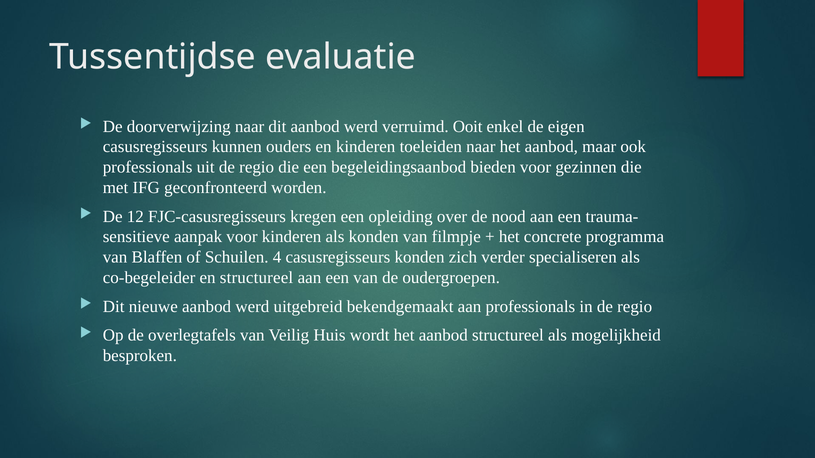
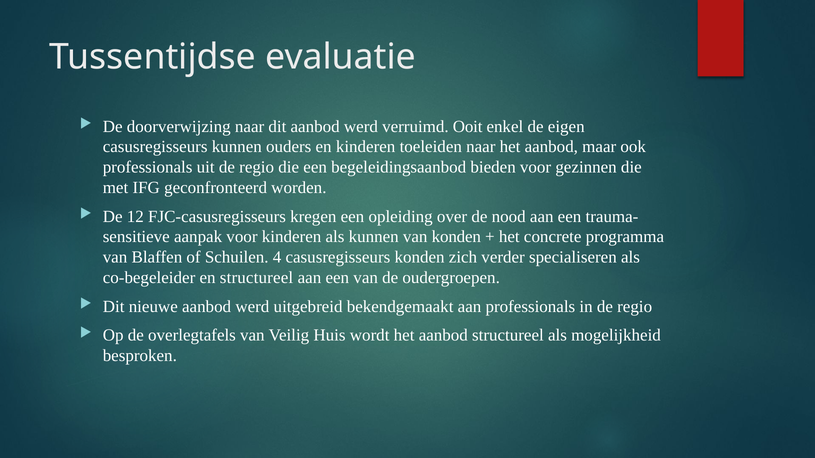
als konden: konden -> kunnen
van filmpje: filmpje -> konden
